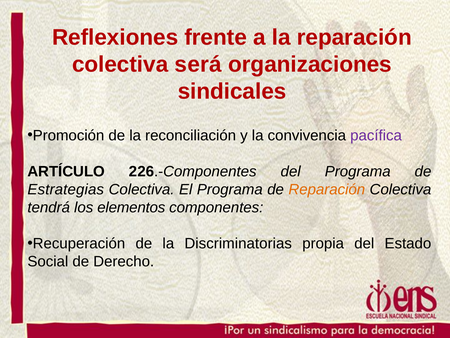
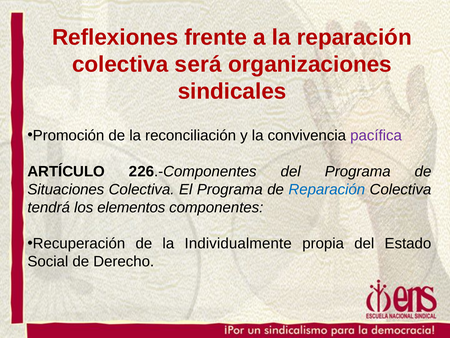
Estrategias: Estrategias -> Situaciones
Reparación at (327, 189) colour: orange -> blue
Discriminatorias: Discriminatorias -> Individualmente
